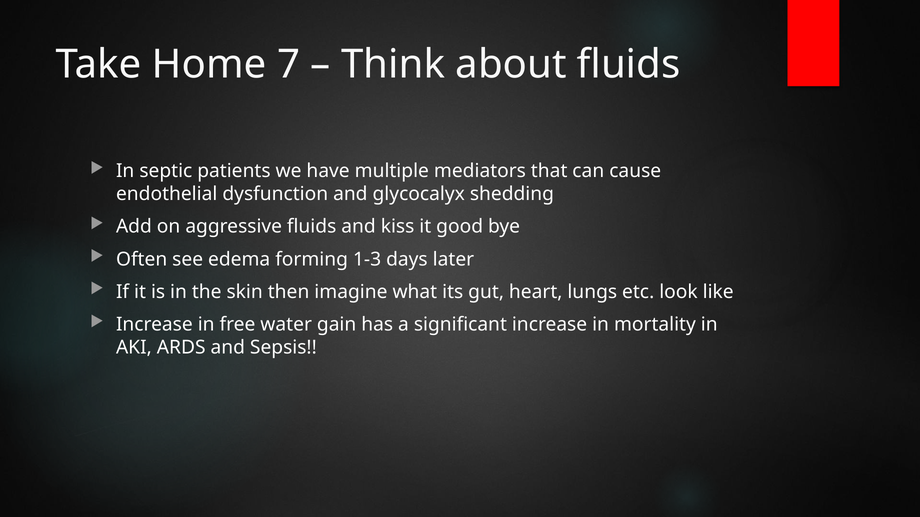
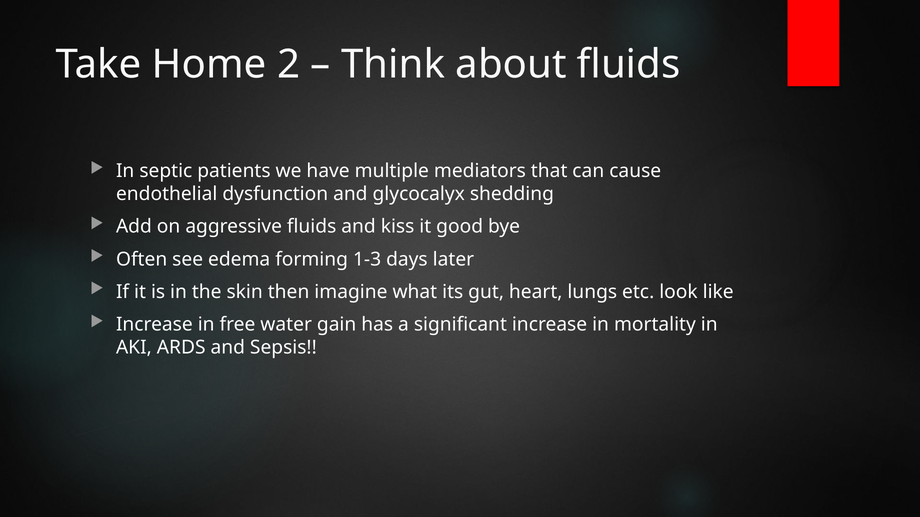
7: 7 -> 2
